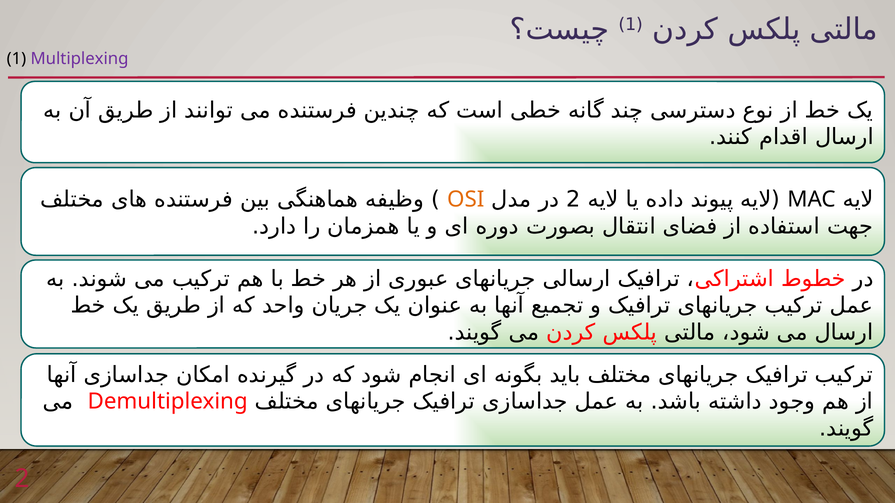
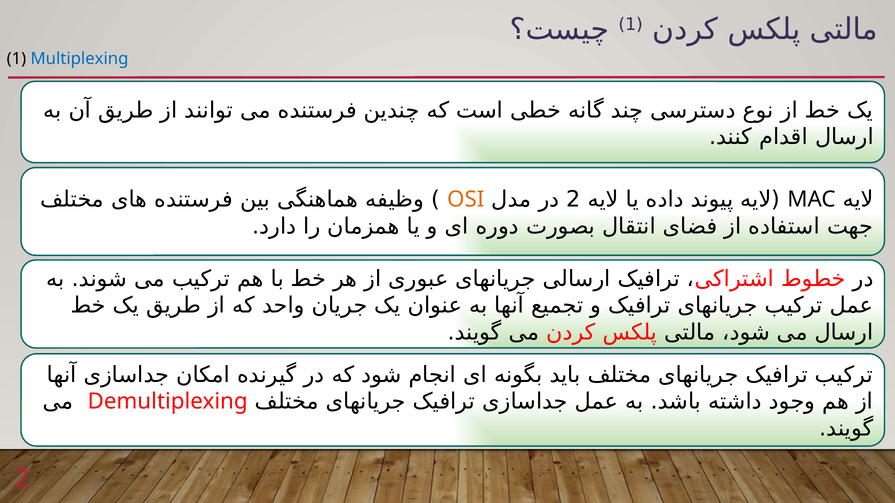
Multiplexing colour: purple -> blue
